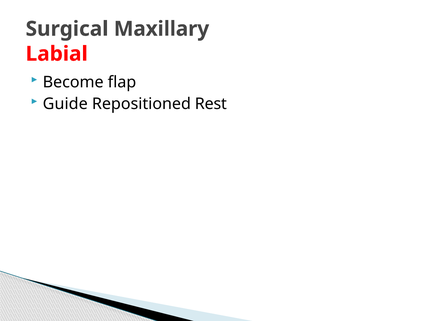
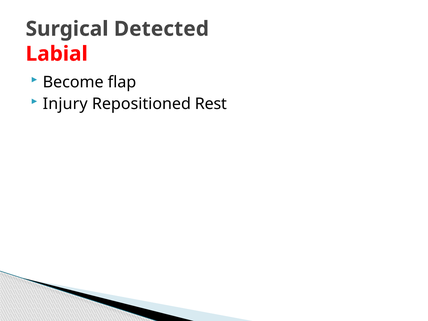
Maxillary: Maxillary -> Detected
Guide: Guide -> Injury
